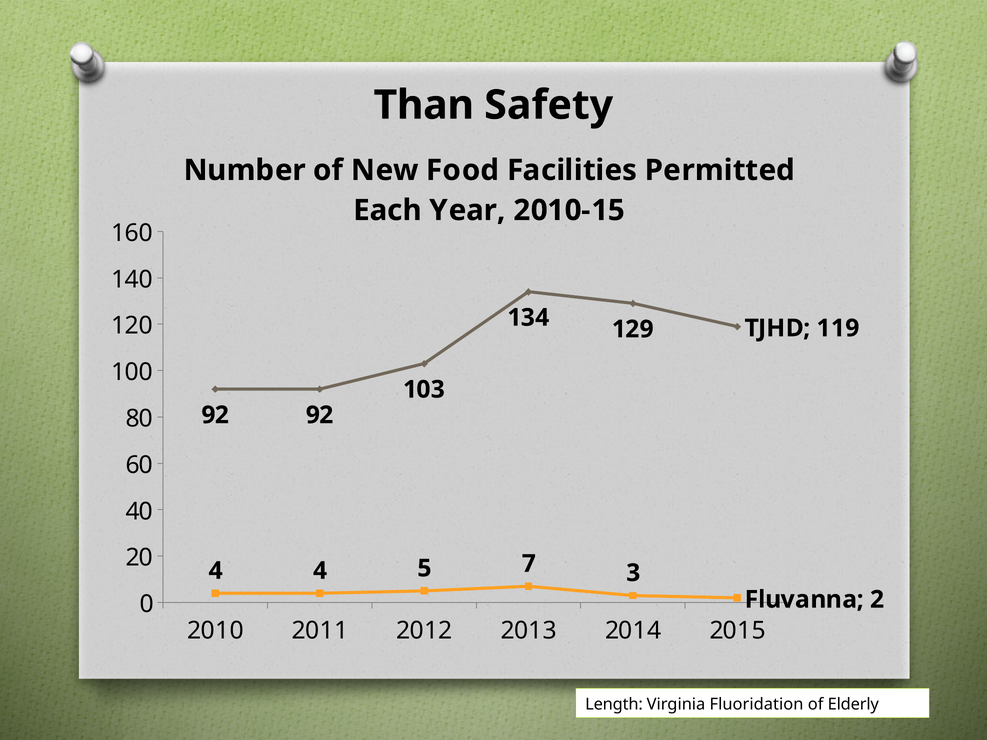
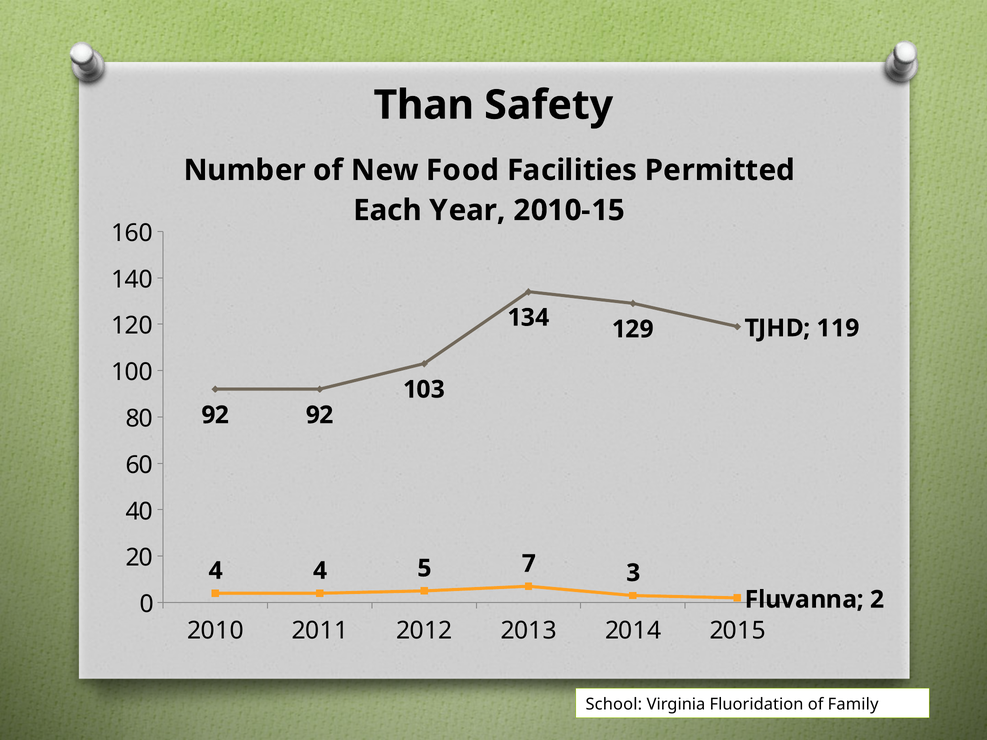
Length: Length -> School
Elderly: Elderly -> Family
